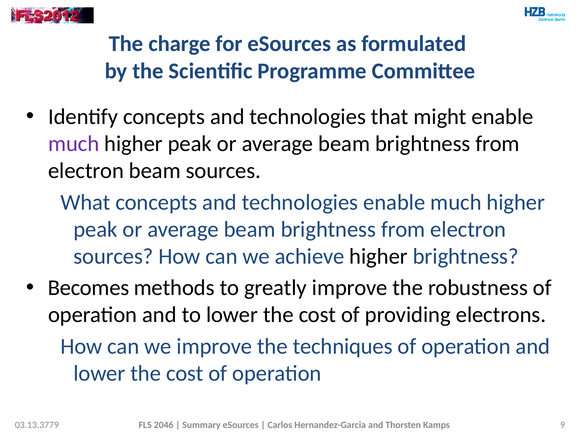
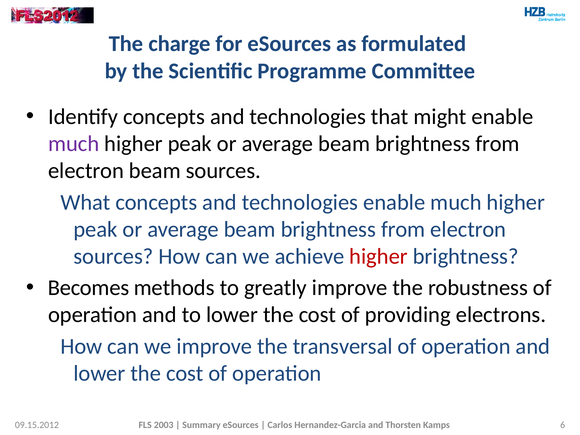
higher at (379, 256) colour: black -> red
techniques: techniques -> transversal
2046: 2046 -> 2003
9: 9 -> 6
03.13.3779: 03.13.3779 -> 09.15.2012
